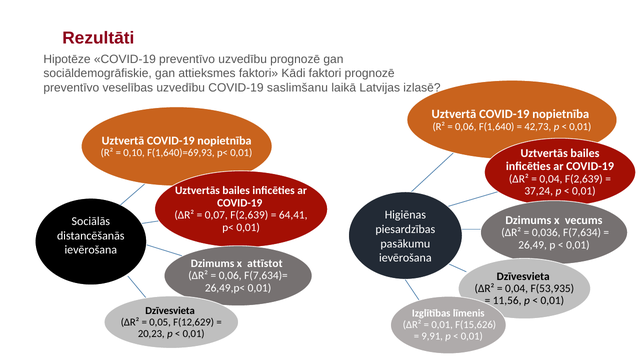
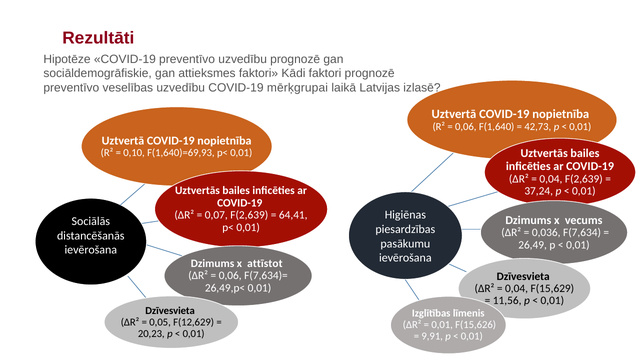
saslimšanu: saslimšanu -> mērķgrupai
F(53,935: F(53,935 -> F(15,629
